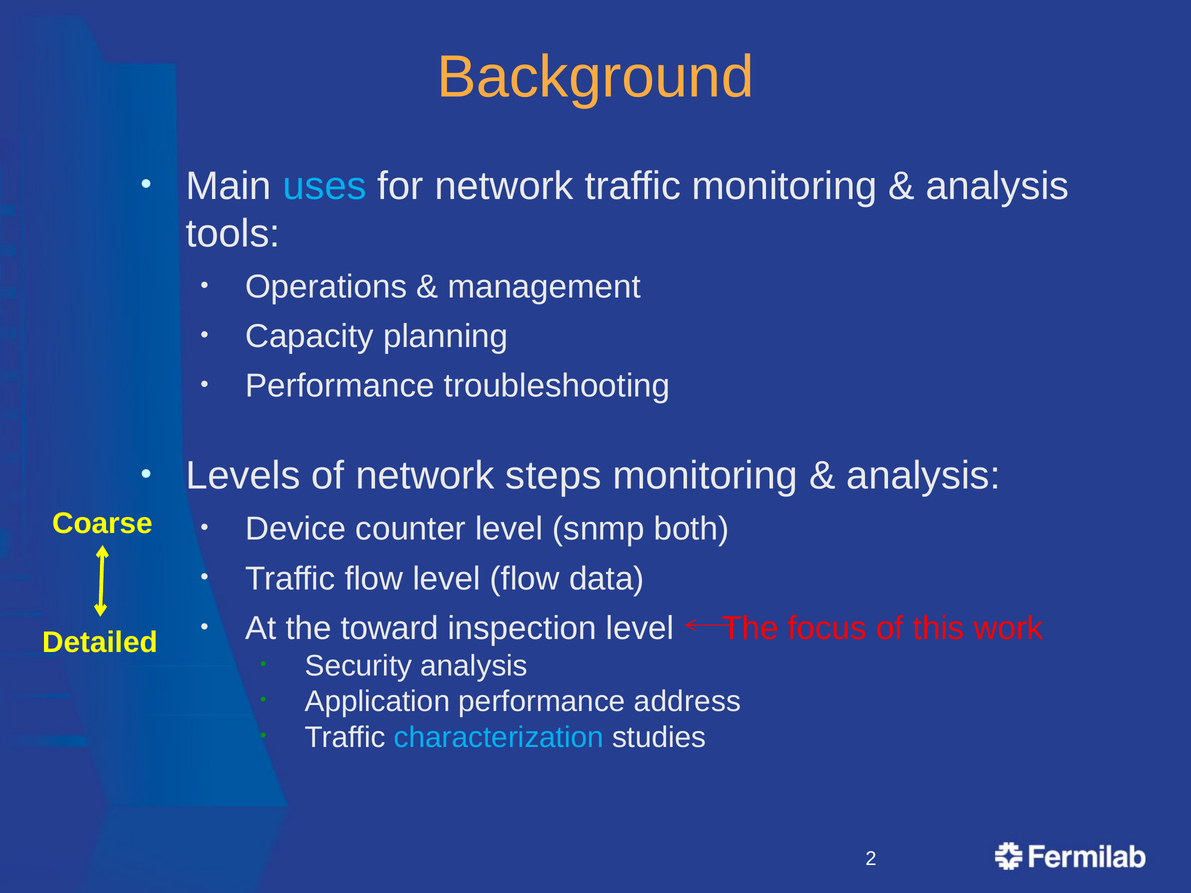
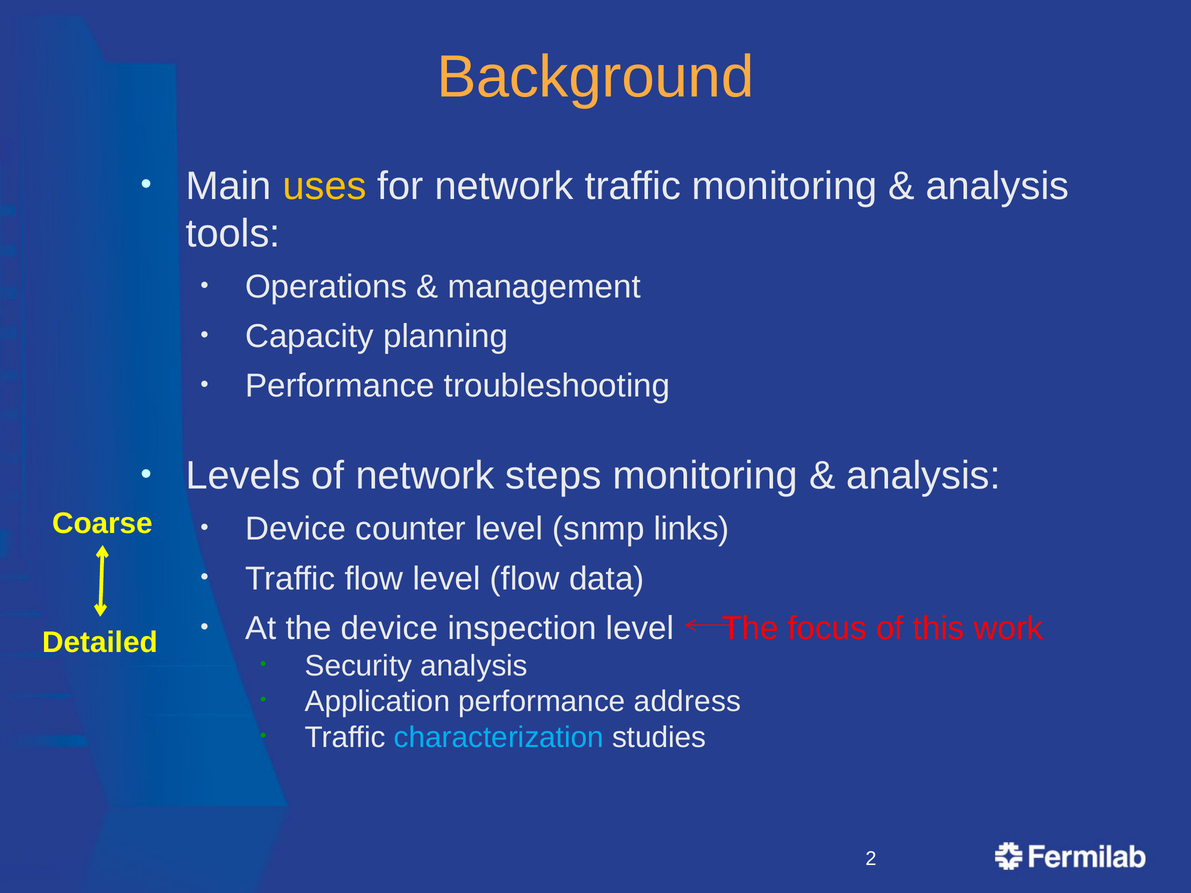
uses colour: light blue -> yellow
both: both -> links
the toward: toward -> device
